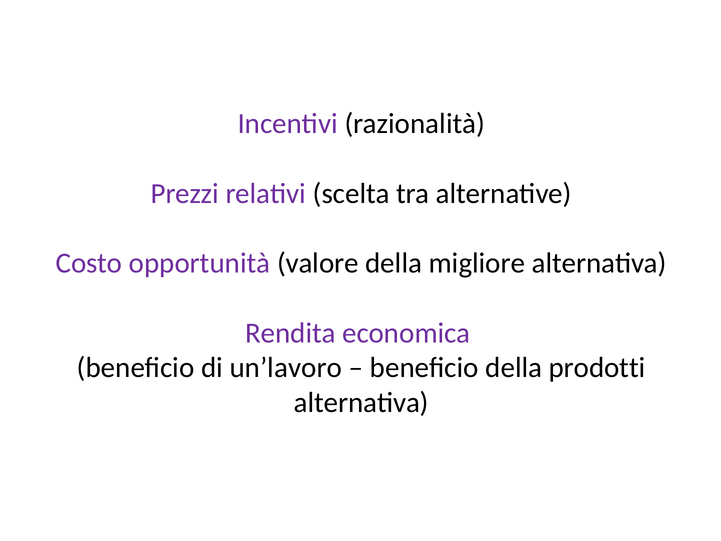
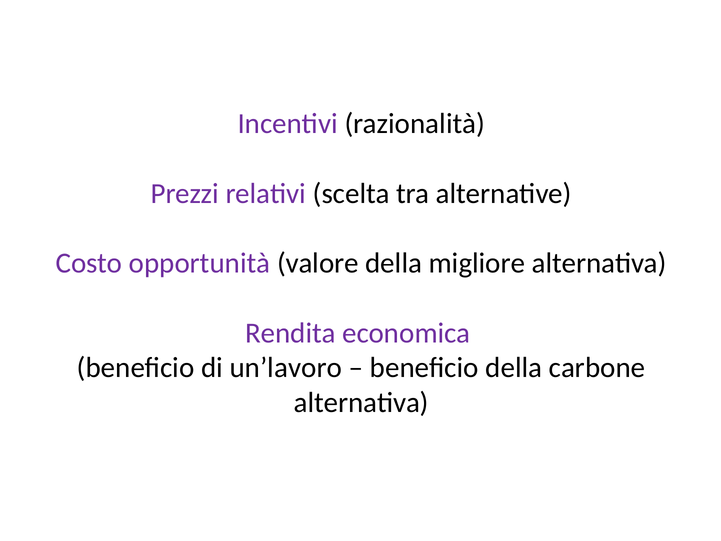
prodotti: prodotti -> carbone
